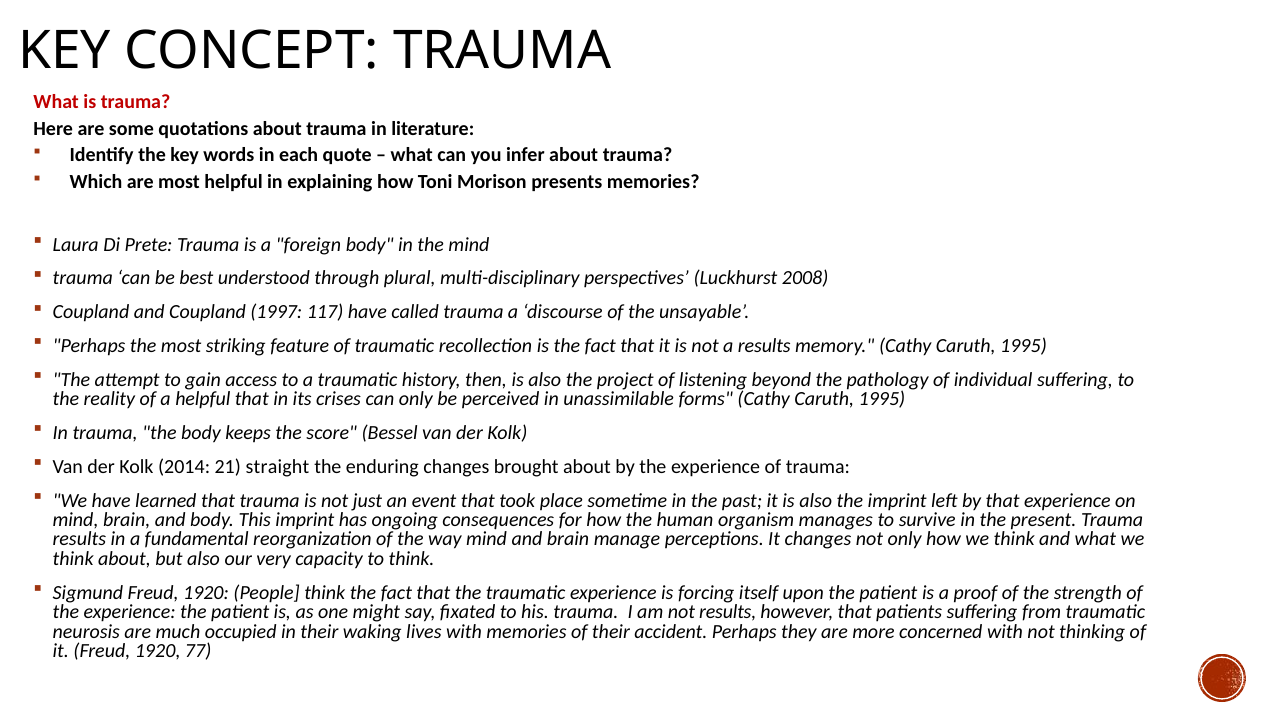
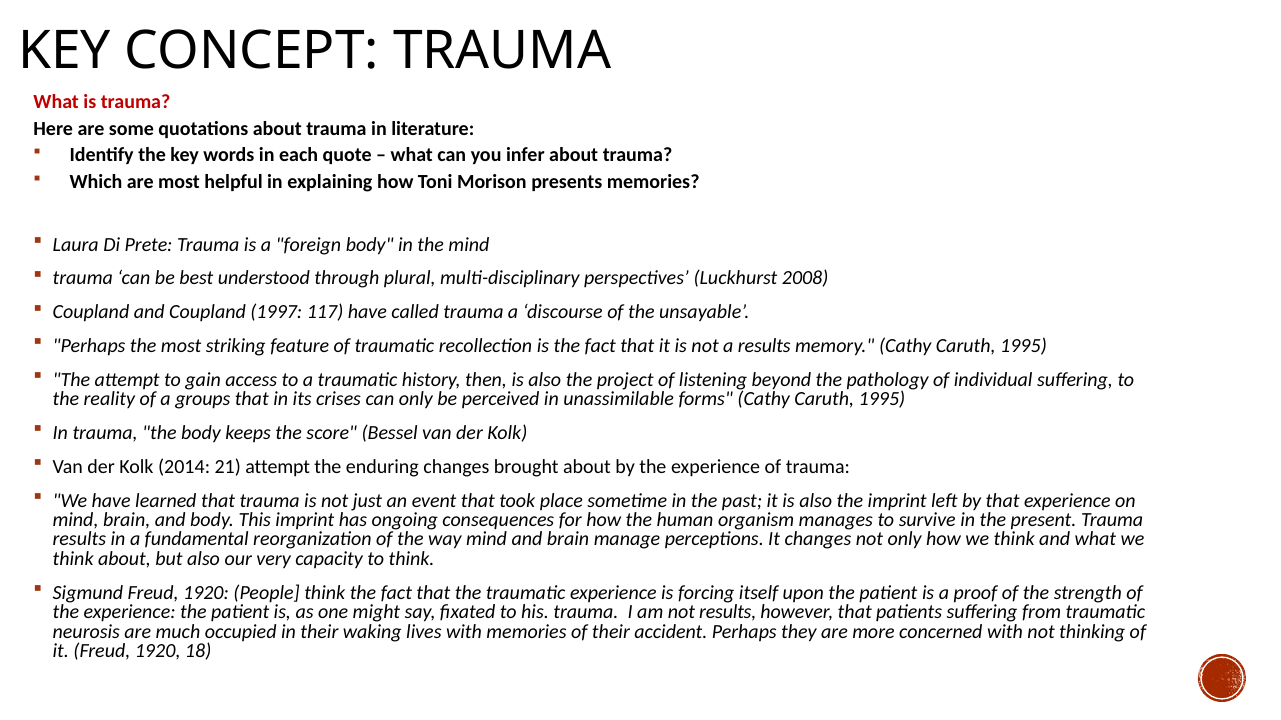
a helpful: helpful -> groups
21 straight: straight -> attempt
77: 77 -> 18
